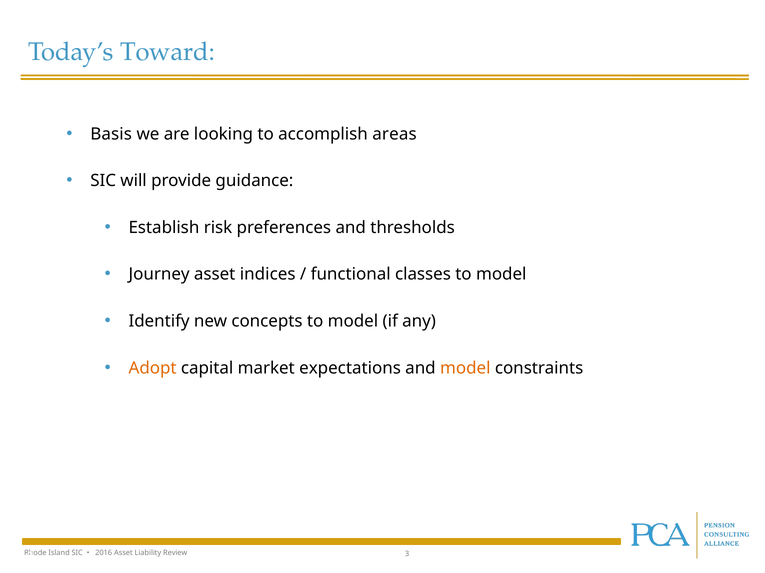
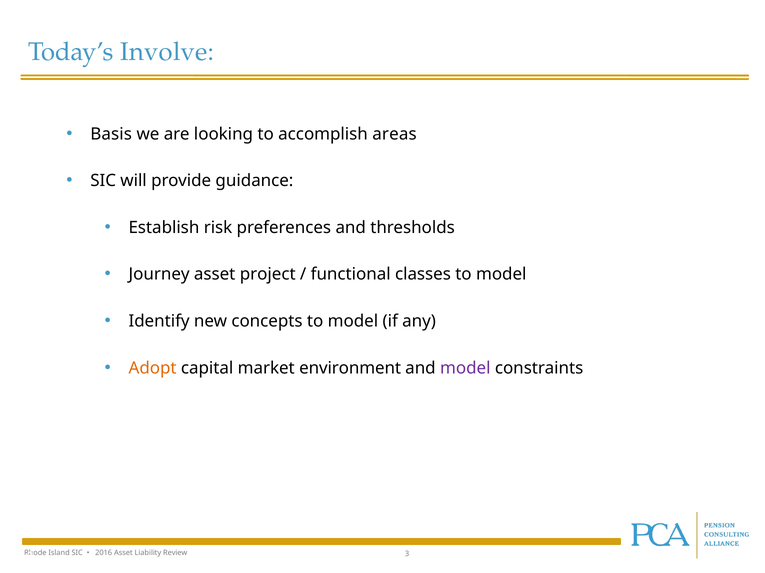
Toward: Toward -> Involve
indices: indices -> project
expectations: expectations -> environment
model at (465, 368) colour: orange -> purple
